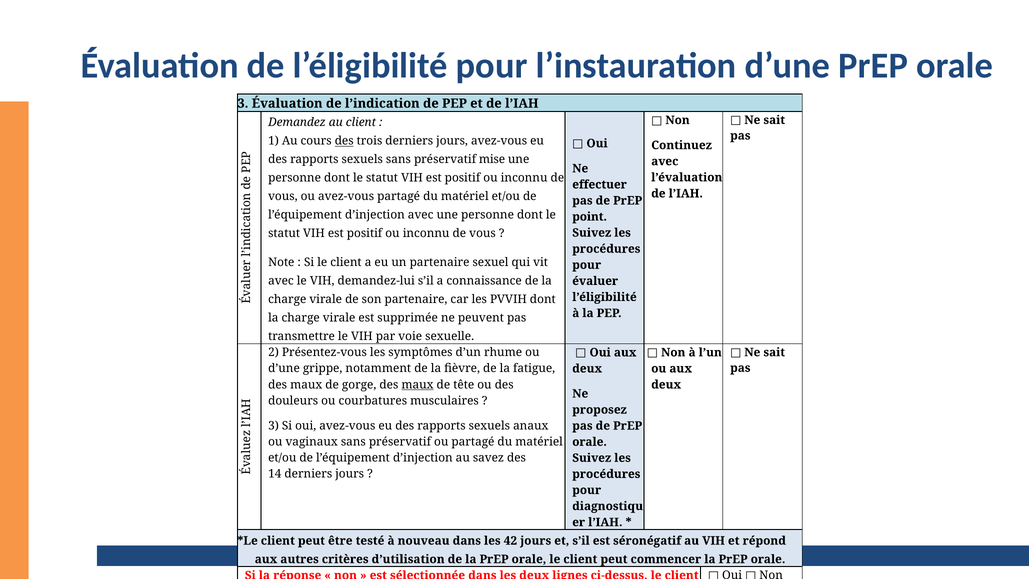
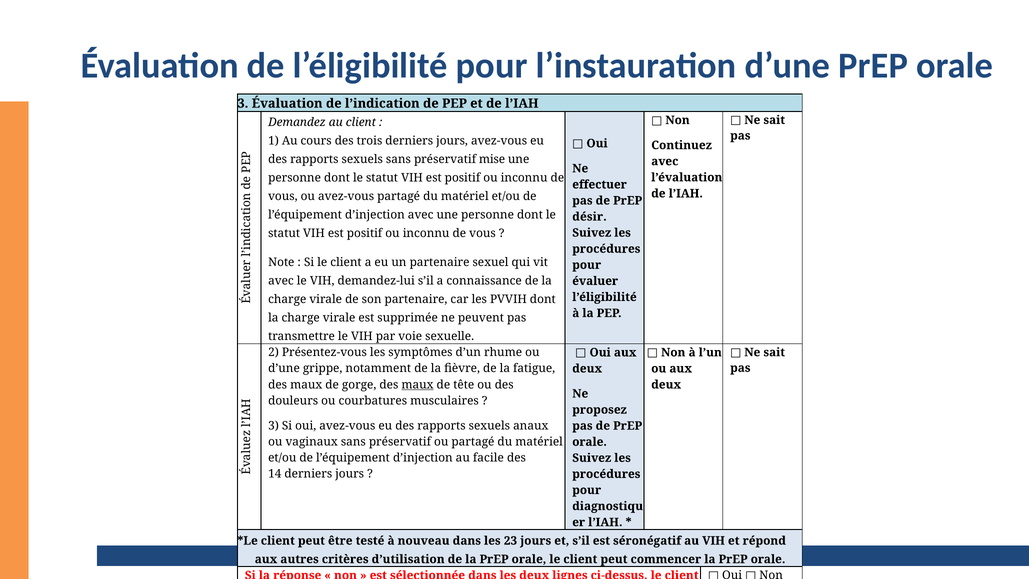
des at (344, 141) underline: present -> none
point: point -> désir
savez: savez -> facile
42: 42 -> 23
